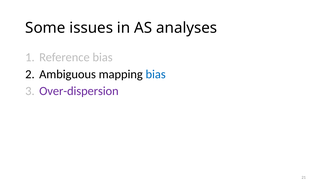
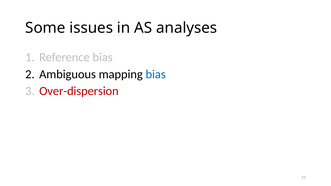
Over-dispersion colour: purple -> red
